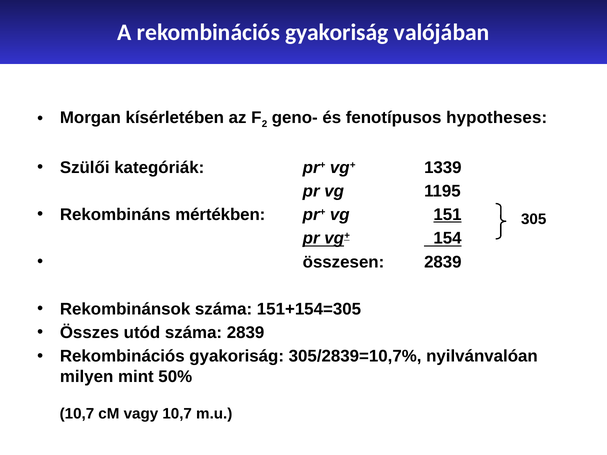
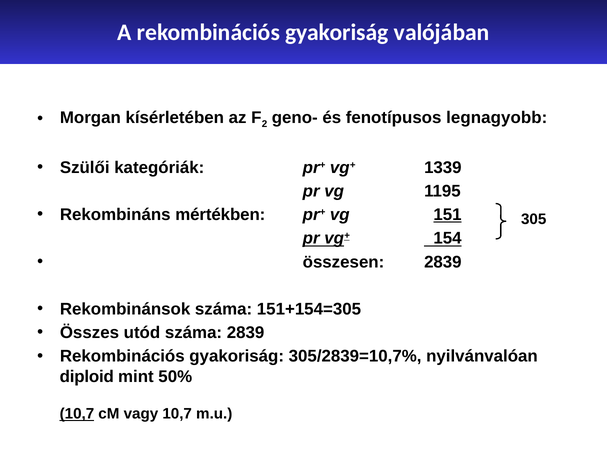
hypotheses: hypotheses -> legnagyobb
milyen: milyen -> diploid
10,7 at (77, 414) underline: none -> present
